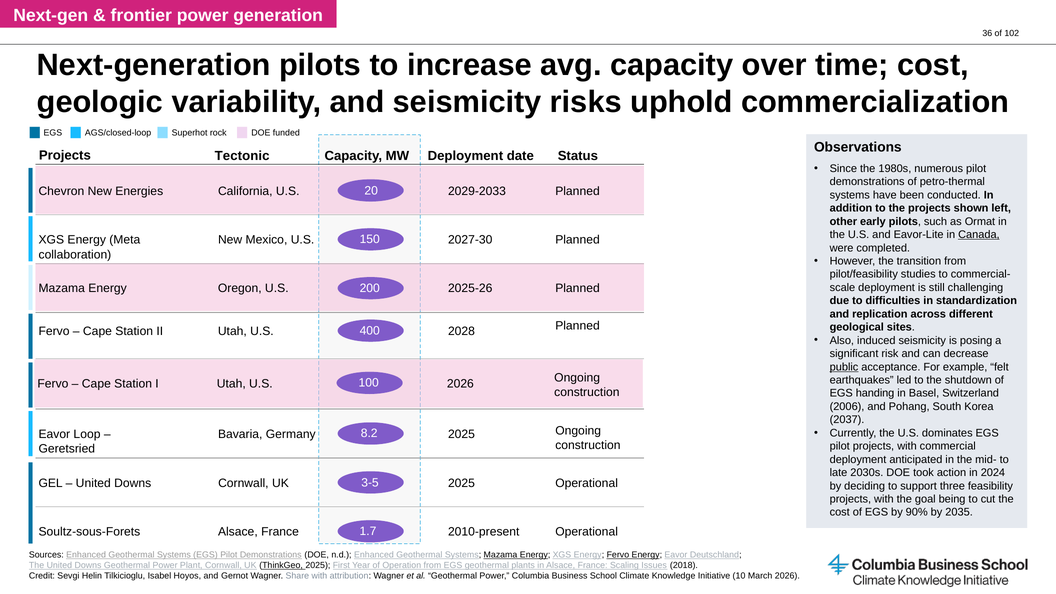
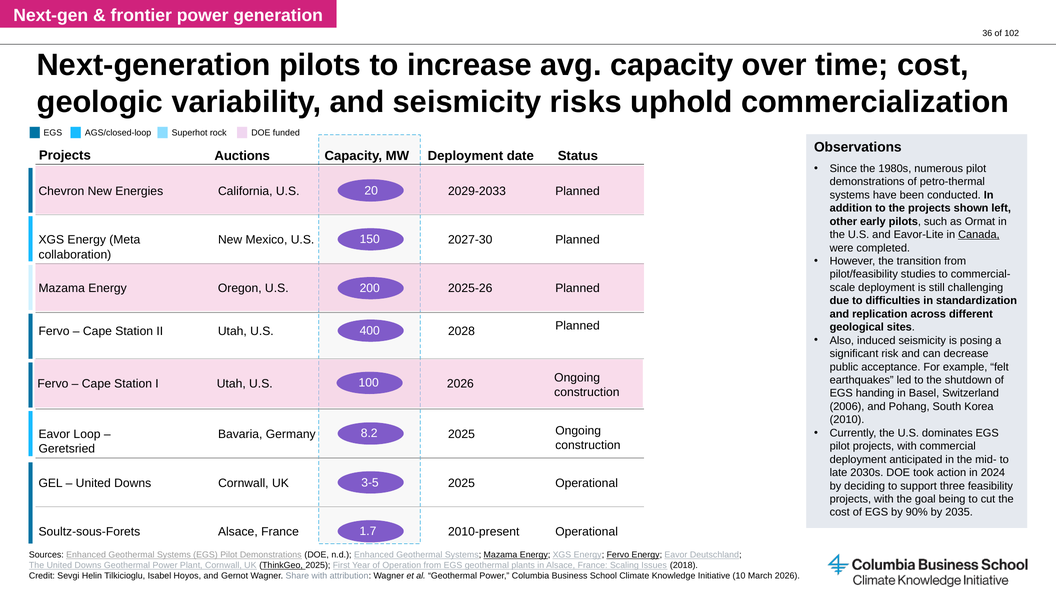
Tectonic: Tectonic -> Auctions
public underline: present -> none
2037: 2037 -> 2010
